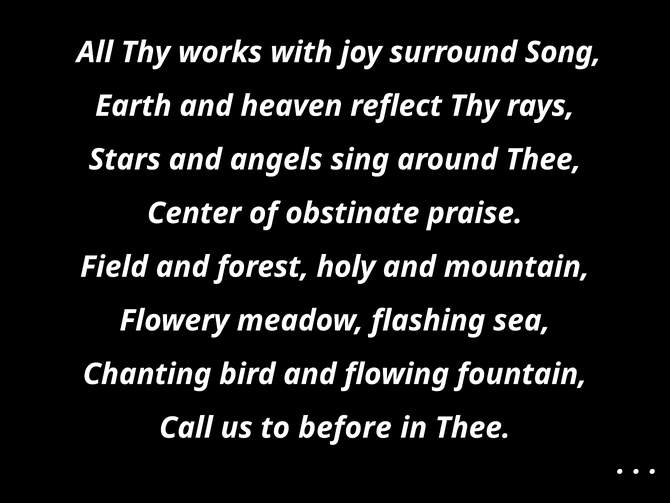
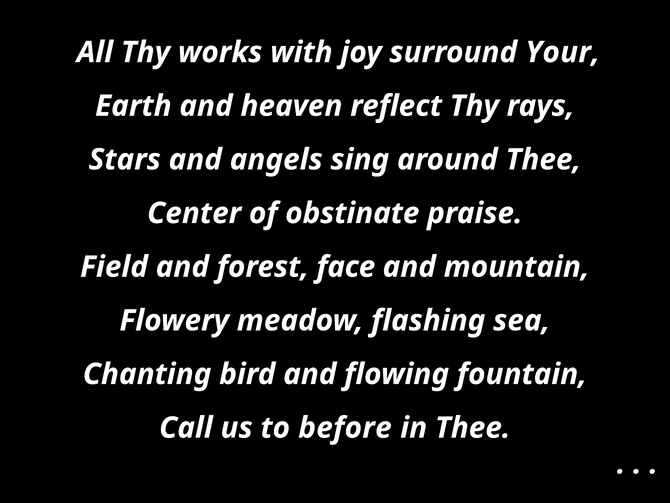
Song: Song -> Your
holy: holy -> face
